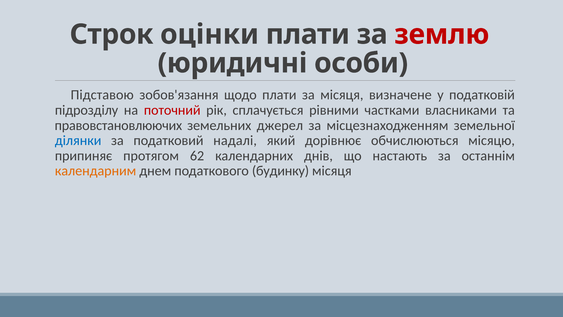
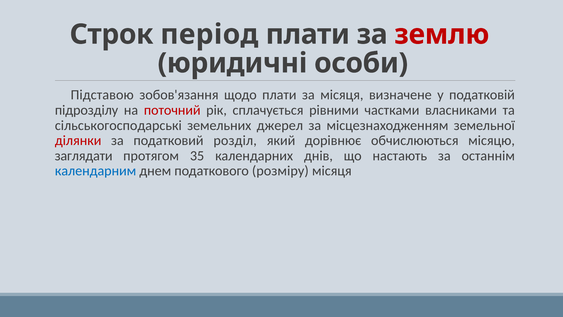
оцінки: оцінки -> період
правовстановлюючих: правовстановлюючих -> сільськогосподарські
ділянки colour: blue -> red
надалі: надалі -> розділ
припиняє: припиняє -> заглядати
62: 62 -> 35
календарним colour: orange -> blue
будинку: будинку -> розміру
